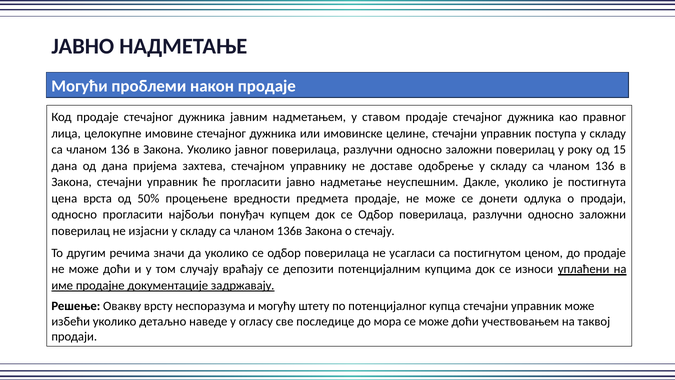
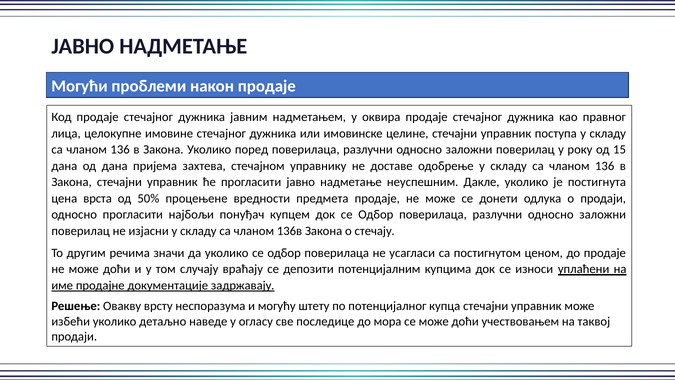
ставом: ставом -> оквира
јавног: јавног -> поред
